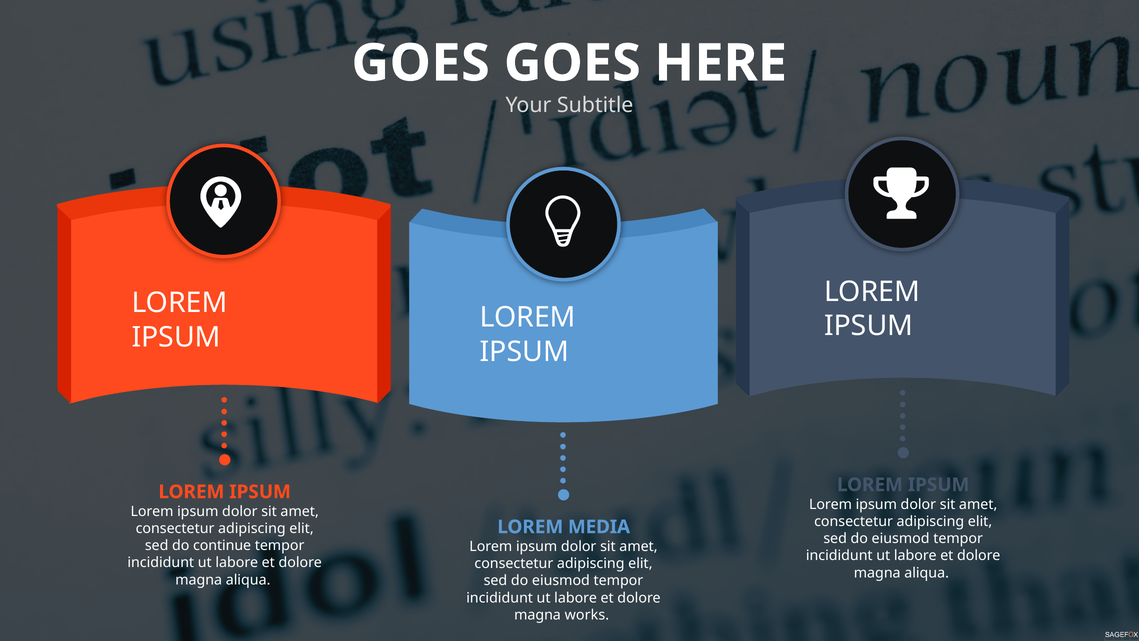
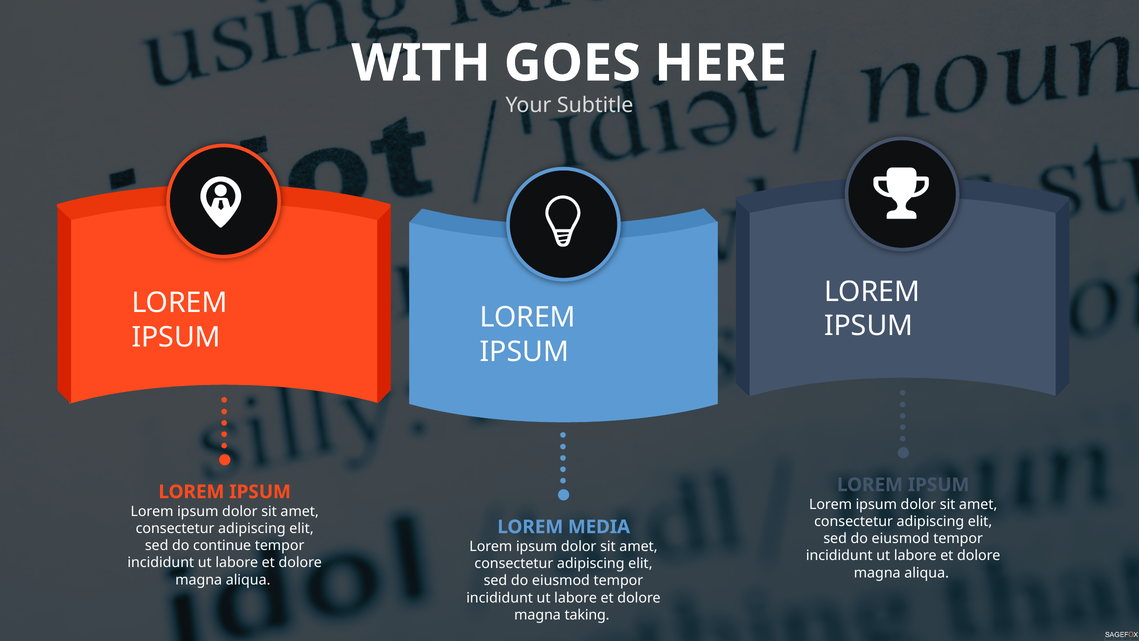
GOES at (421, 63): GOES -> WITH
works: works -> taking
